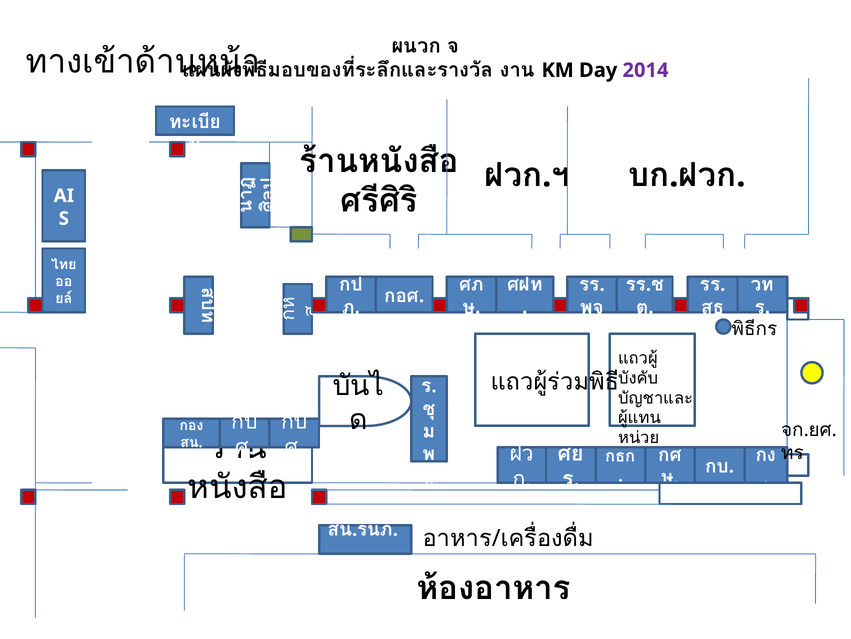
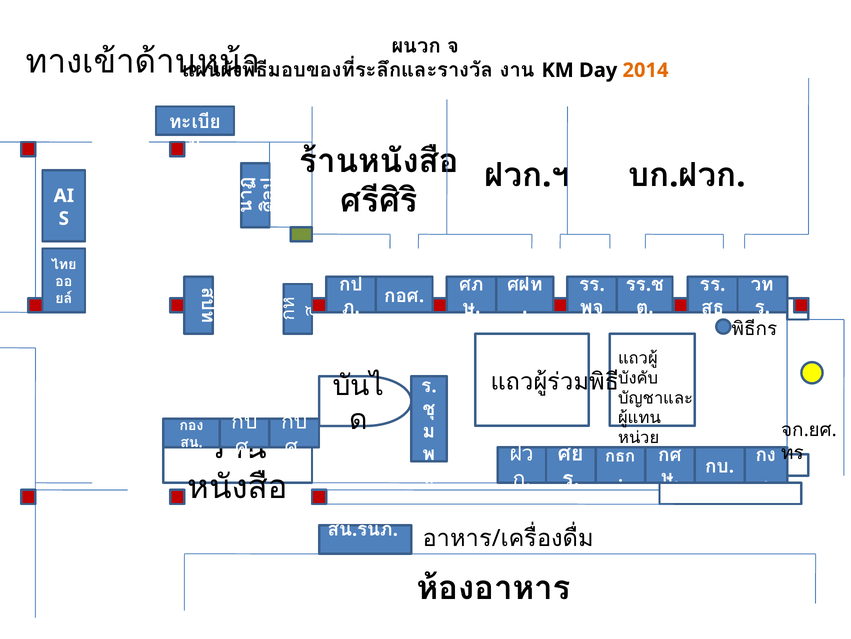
2014 colour: purple -> orange
